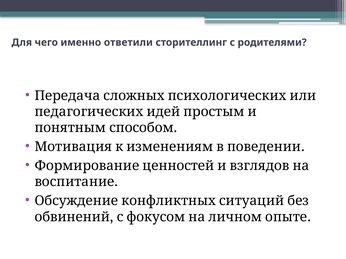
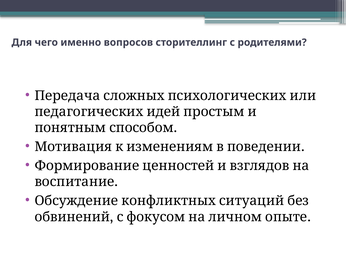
ответили: ответили -> вопросов
